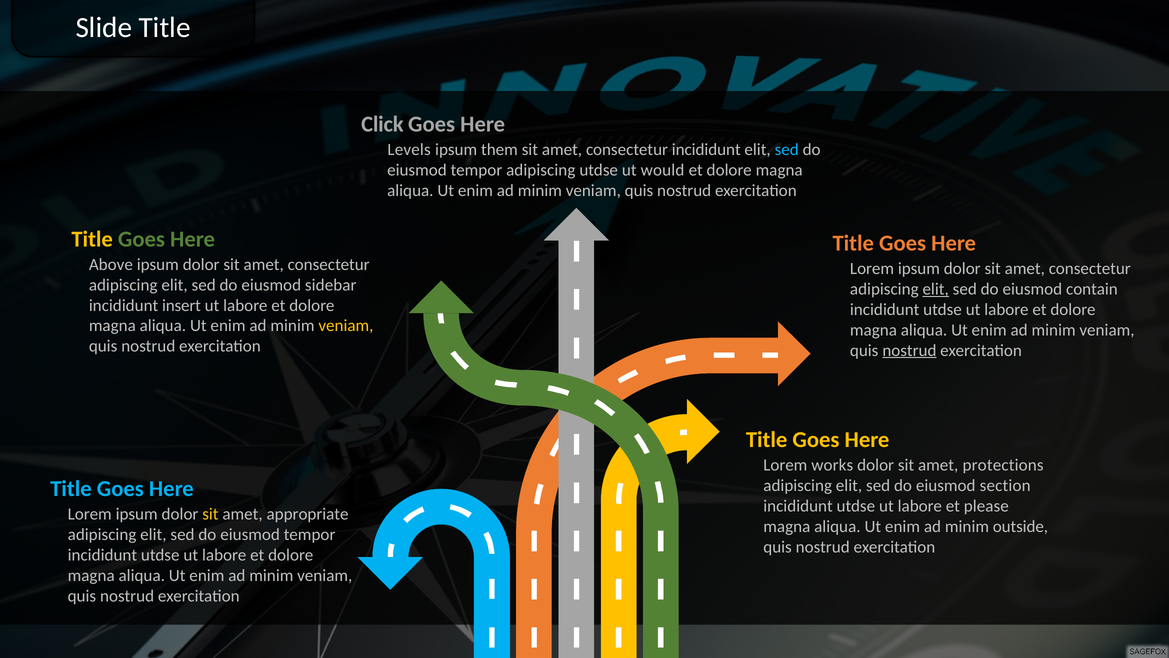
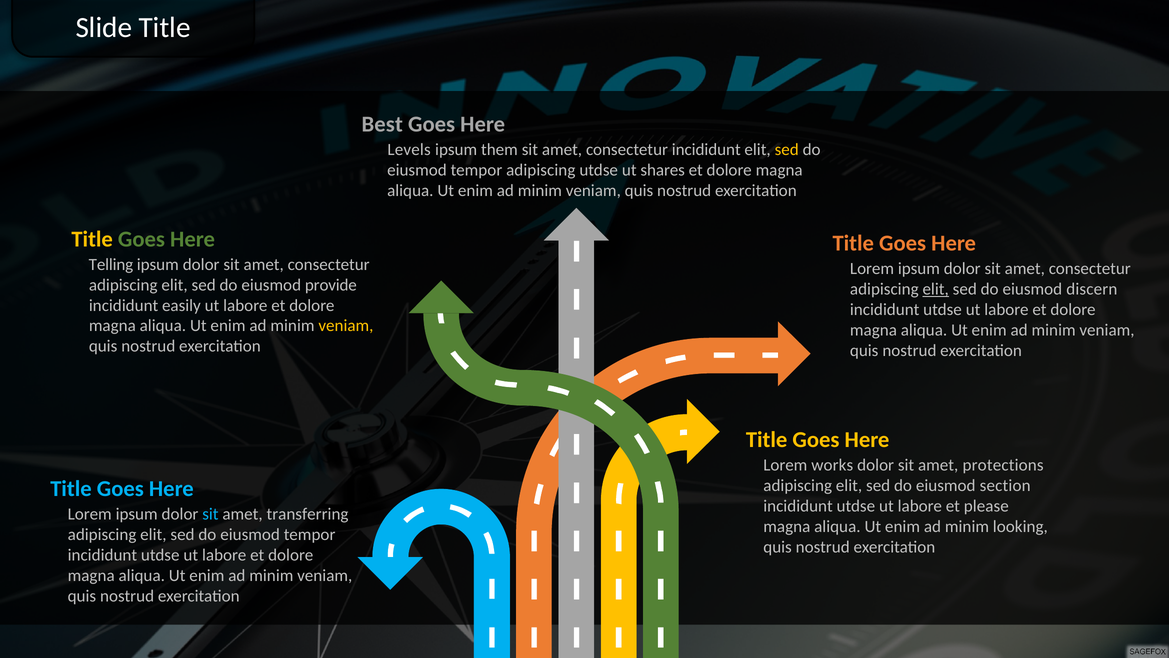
Click: Click -> Best
sed at (787, 150) colour: light blue -> yellow
would: would -> shares
Above: Above -> Telling
sidebar: sidebar -> provide
contain: contain -> discern
insert: insert -> easily
nostrud at (909, 350) underline: present -> none
sit at (210, 514) colour: yellow -> light blue
appropriate: appropriate -> transferring
outside: outside -> looking
